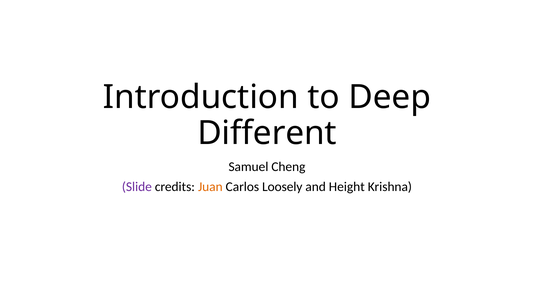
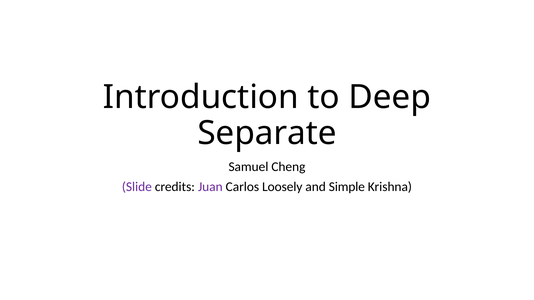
Different: Different -> Separate
Juan colour: orange -> purple
Height: Height -> Simple
